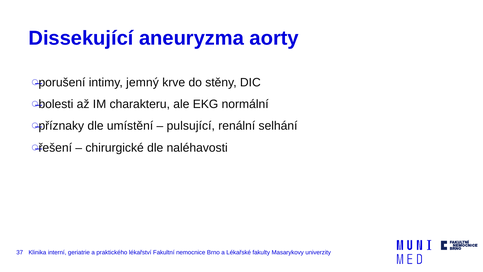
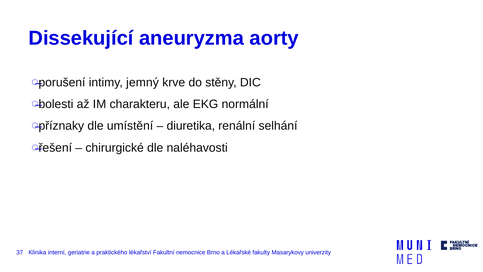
pulsující: pulsující -> diuretika
